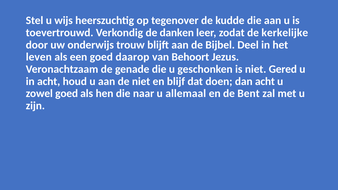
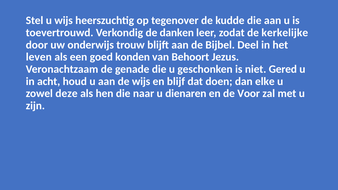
daarop: daarop -> konden
de niet: niet -> wijs
dan acht: acht -> elke
zowel goed: goed -> deze
allemaal: allemaal -> dienaren
Bent: Bent -> Voor
